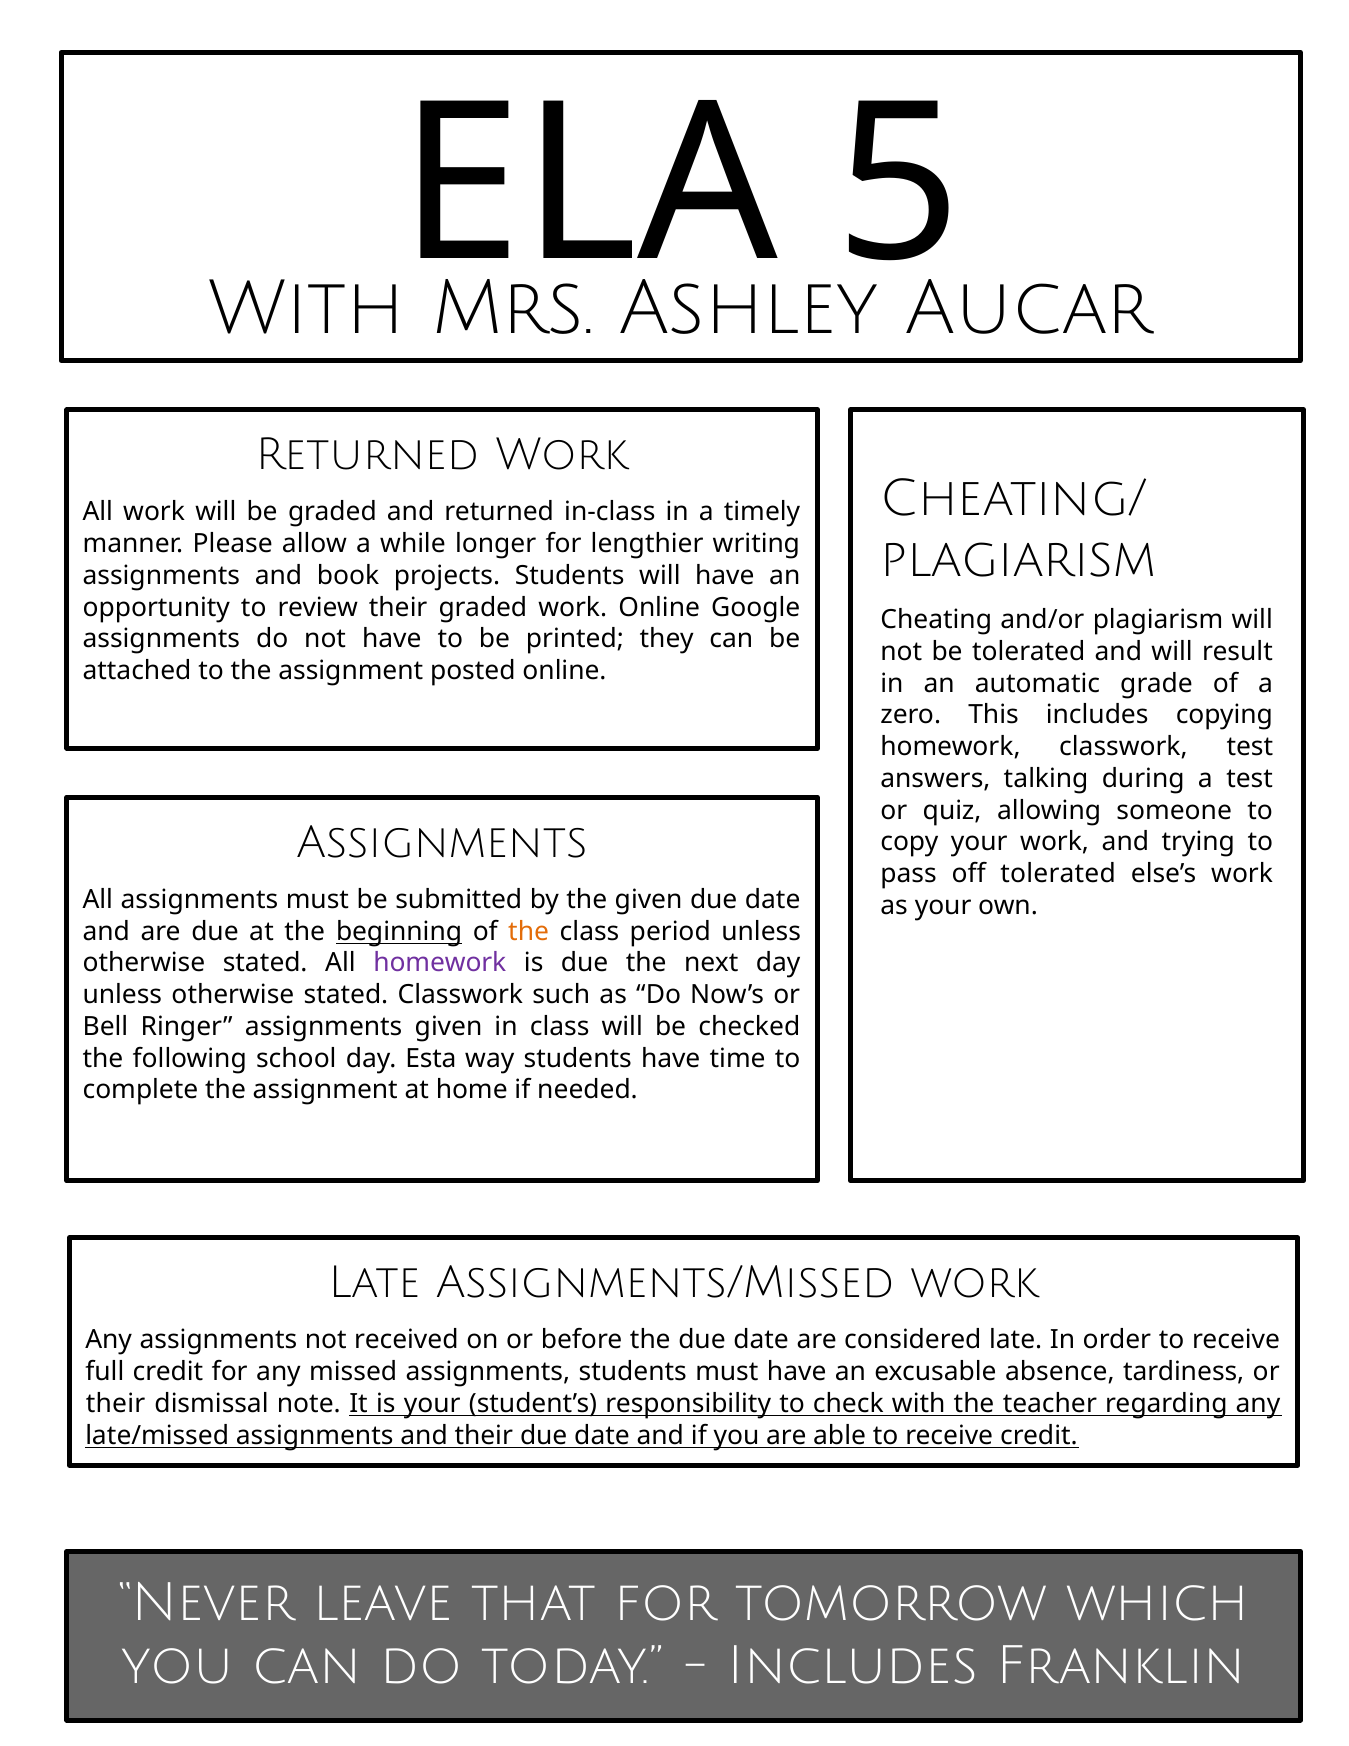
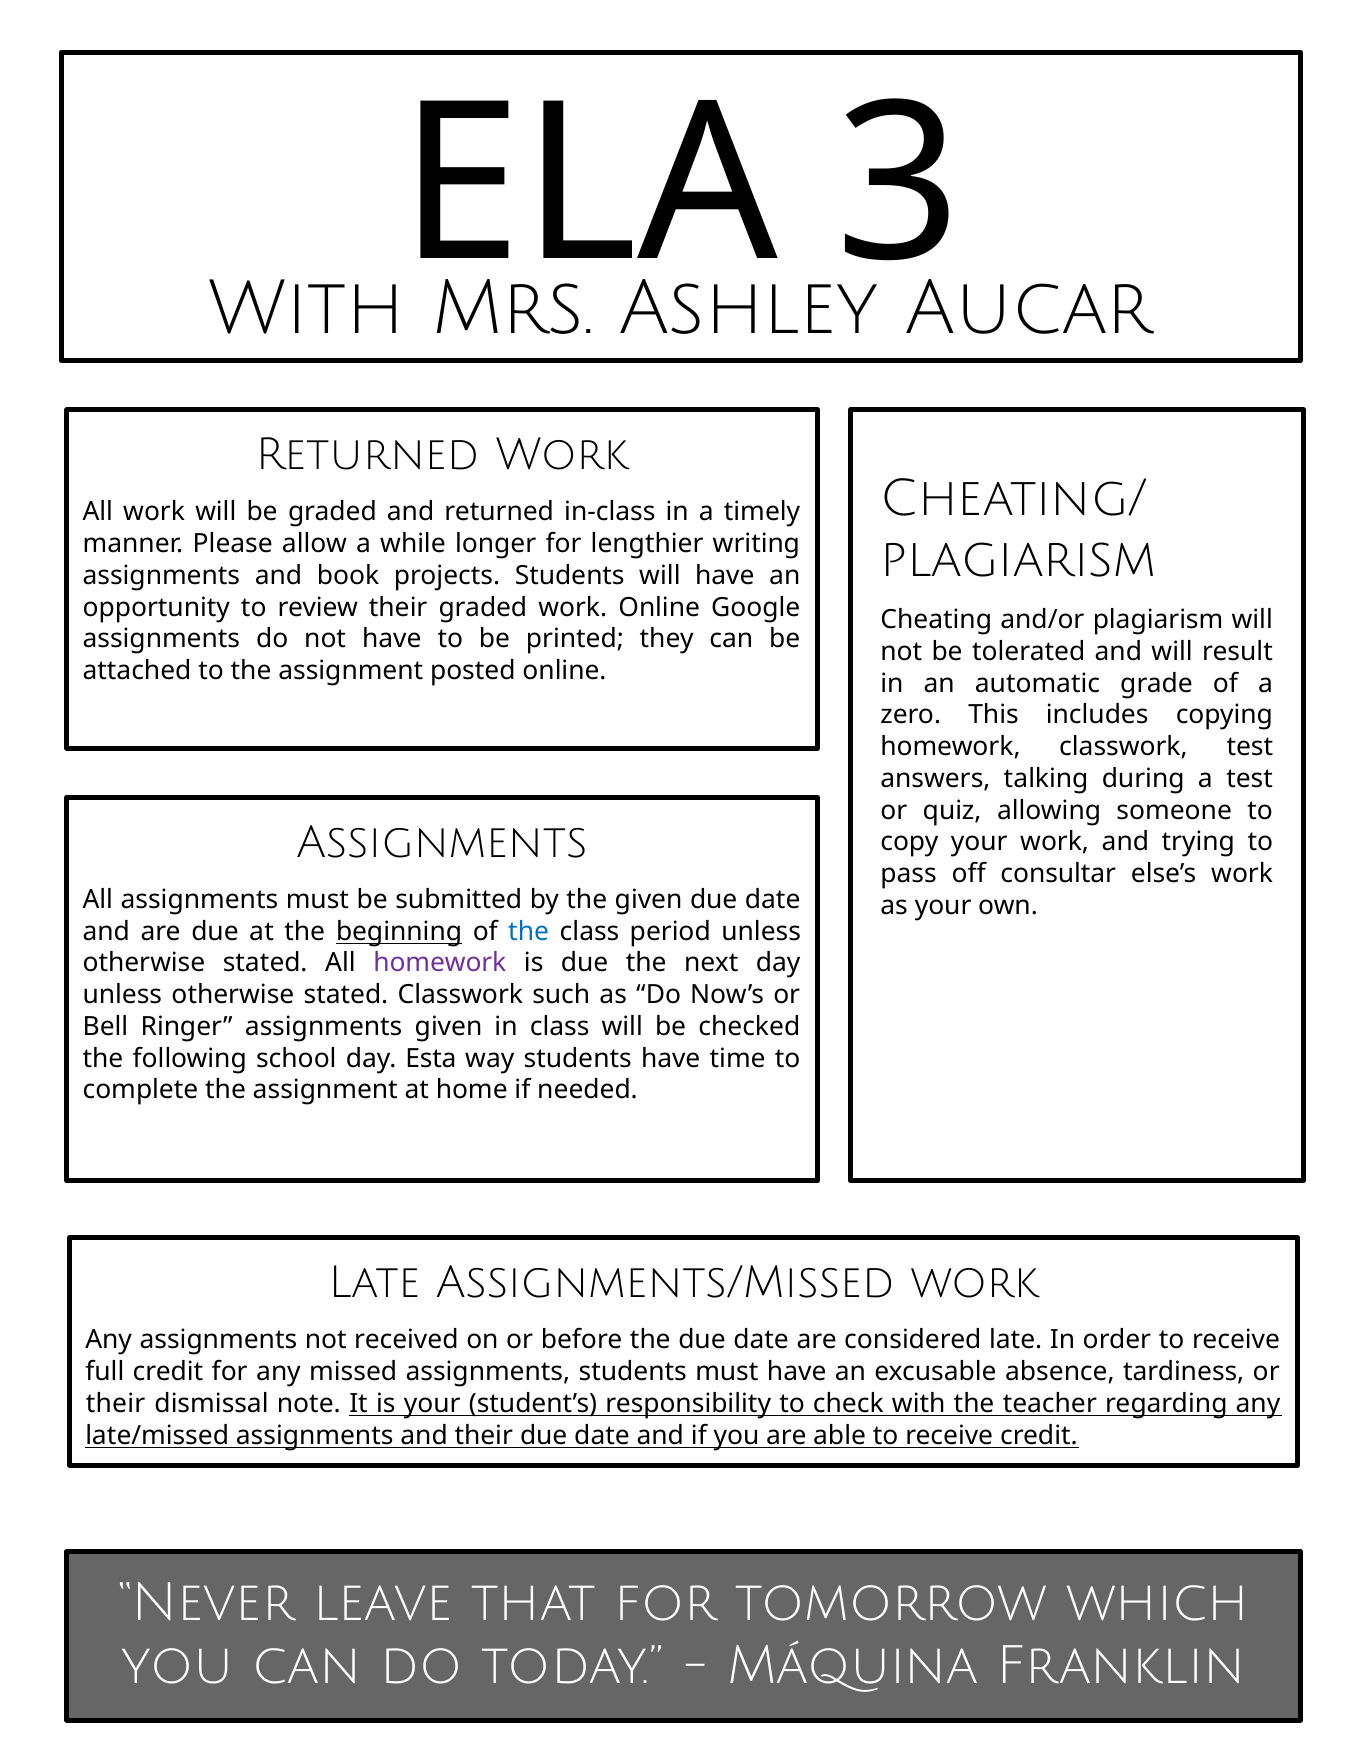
5: 5 -> 3
off tolerated: tolerated -> consultar
the at (529, 931) colour: orange -> blue
Includes at (853, 1666): Includes -> Máquina
